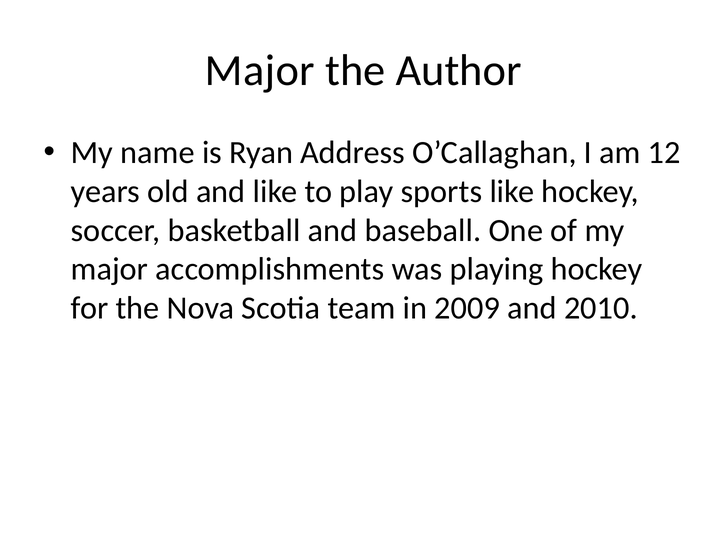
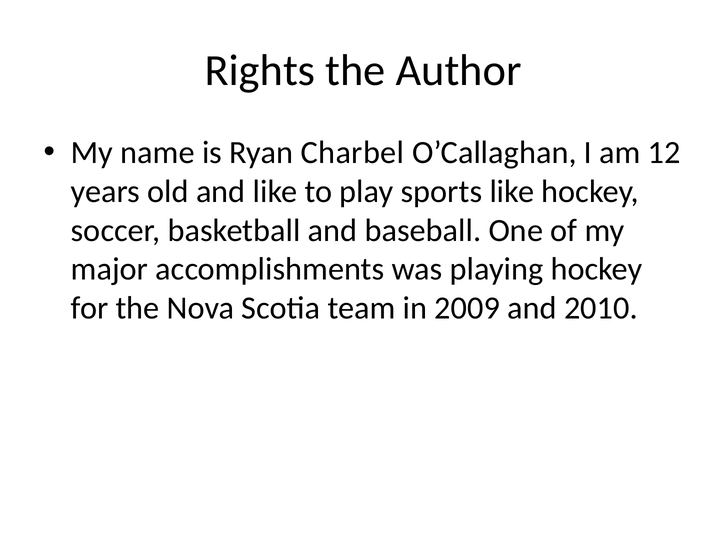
Major at (260, 70): Major -> Rights
Address: Address -> Charbel
